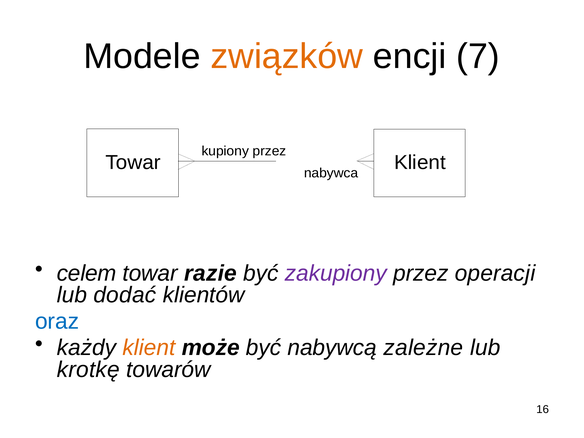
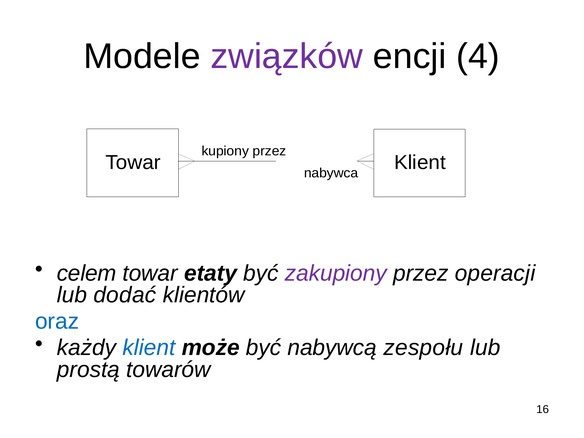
związków colour: orange -> purple
7: 7 -> 4
razie: razie -> etaty
klient at (149, 348) colour: orange -> blue
zależne: zależne -> zespołu
krotkę: krotkę -> prostą
